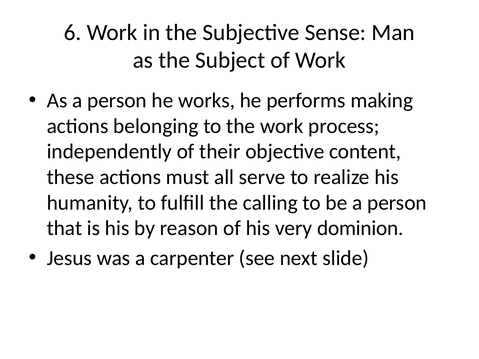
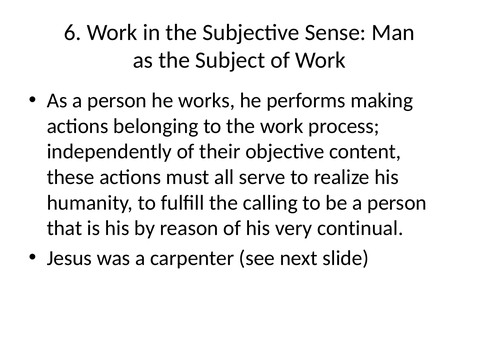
dominion: dominion -> continual
